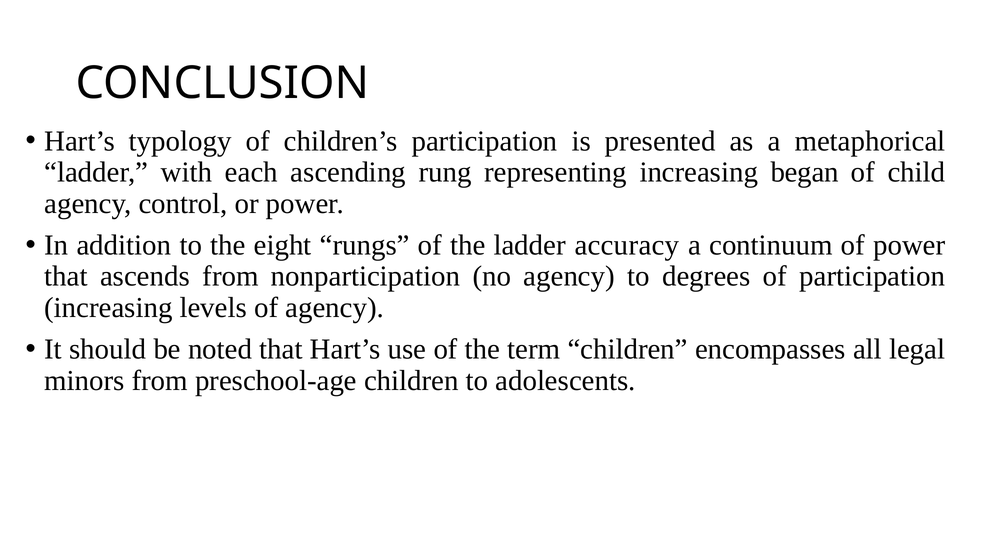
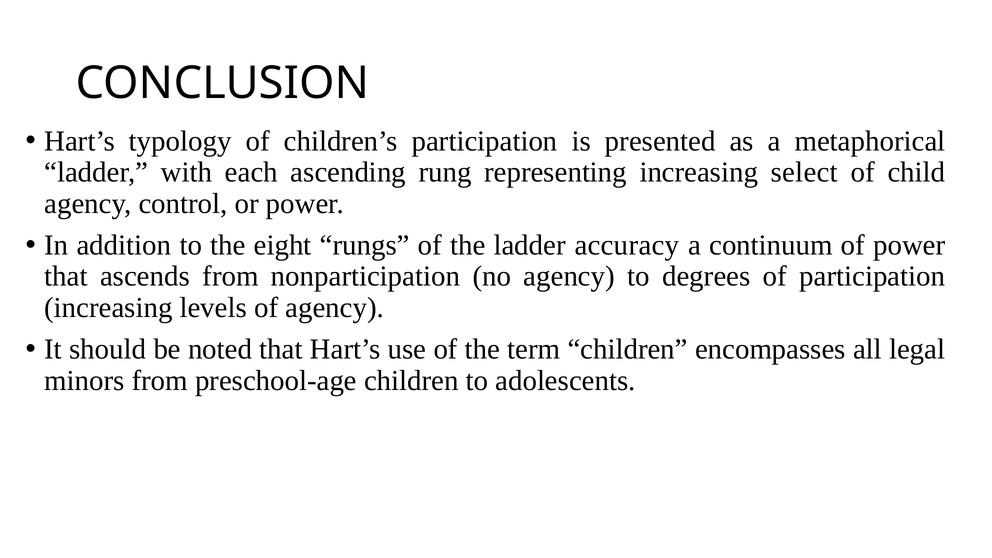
began: began -> select
